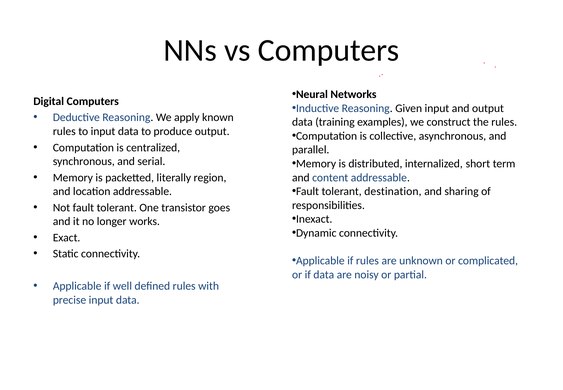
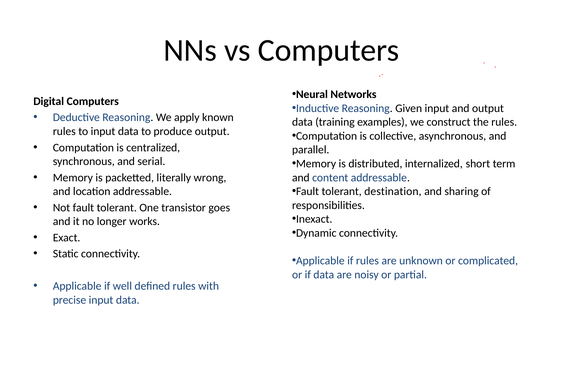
region: region -> wrong
